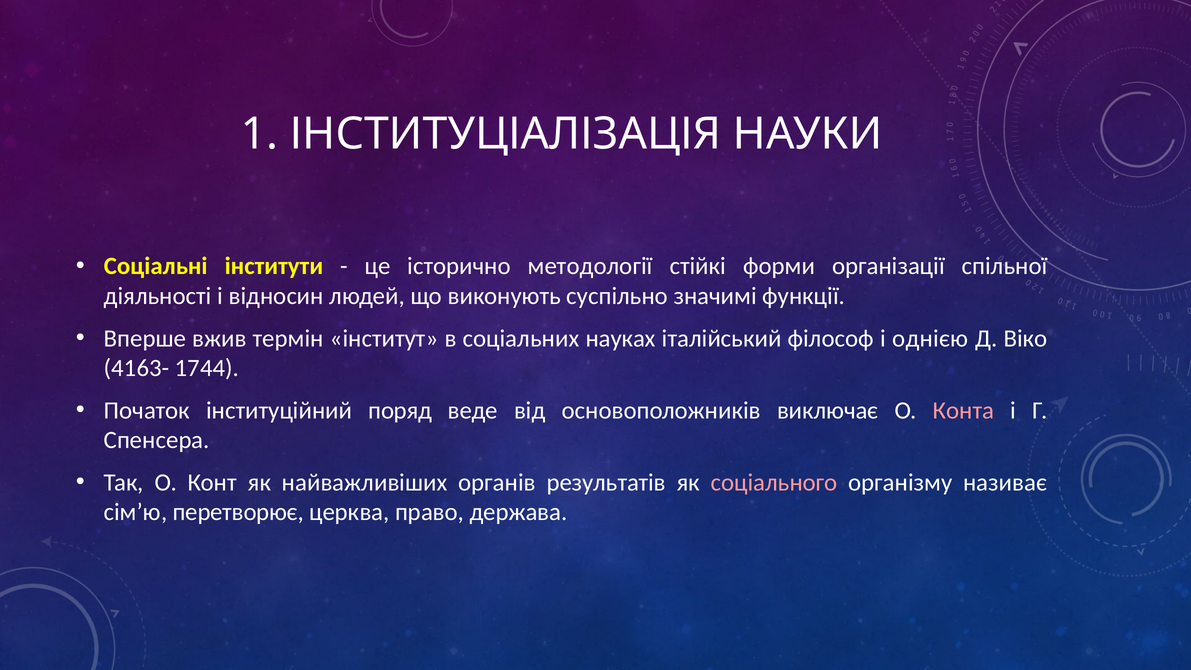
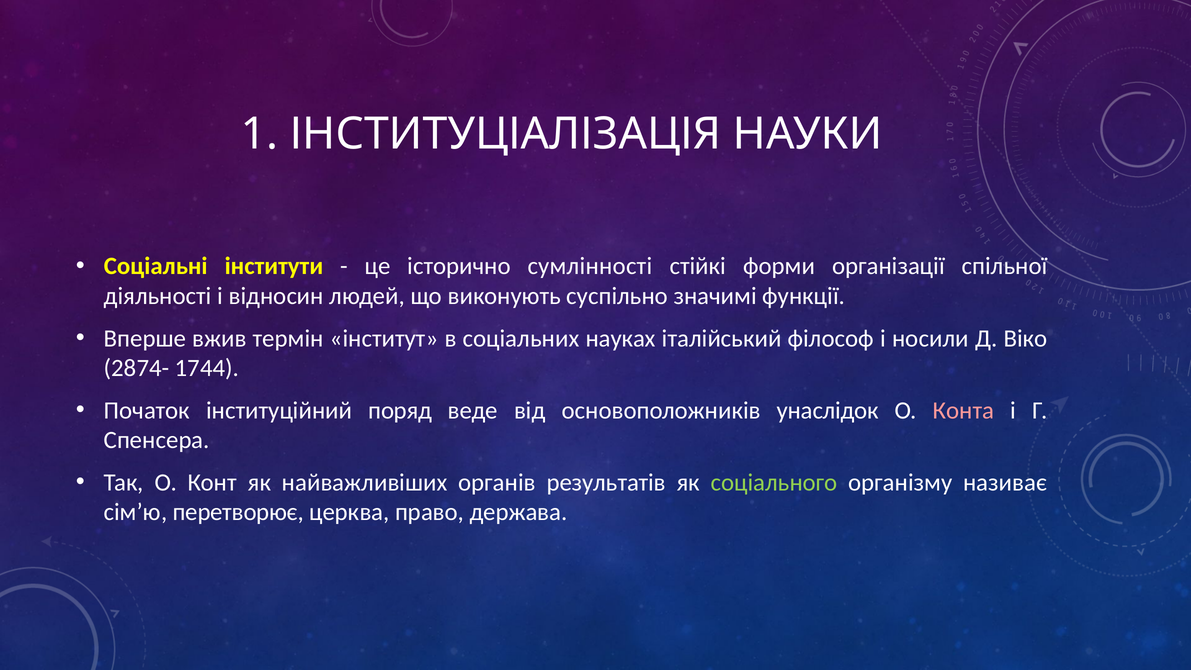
методології: методології -> сумлінності
однією: однією -> носили
4163-: 4163- -> 2874-
виключає: виключає -> унаслідок
соціального colour: pink -> light green
